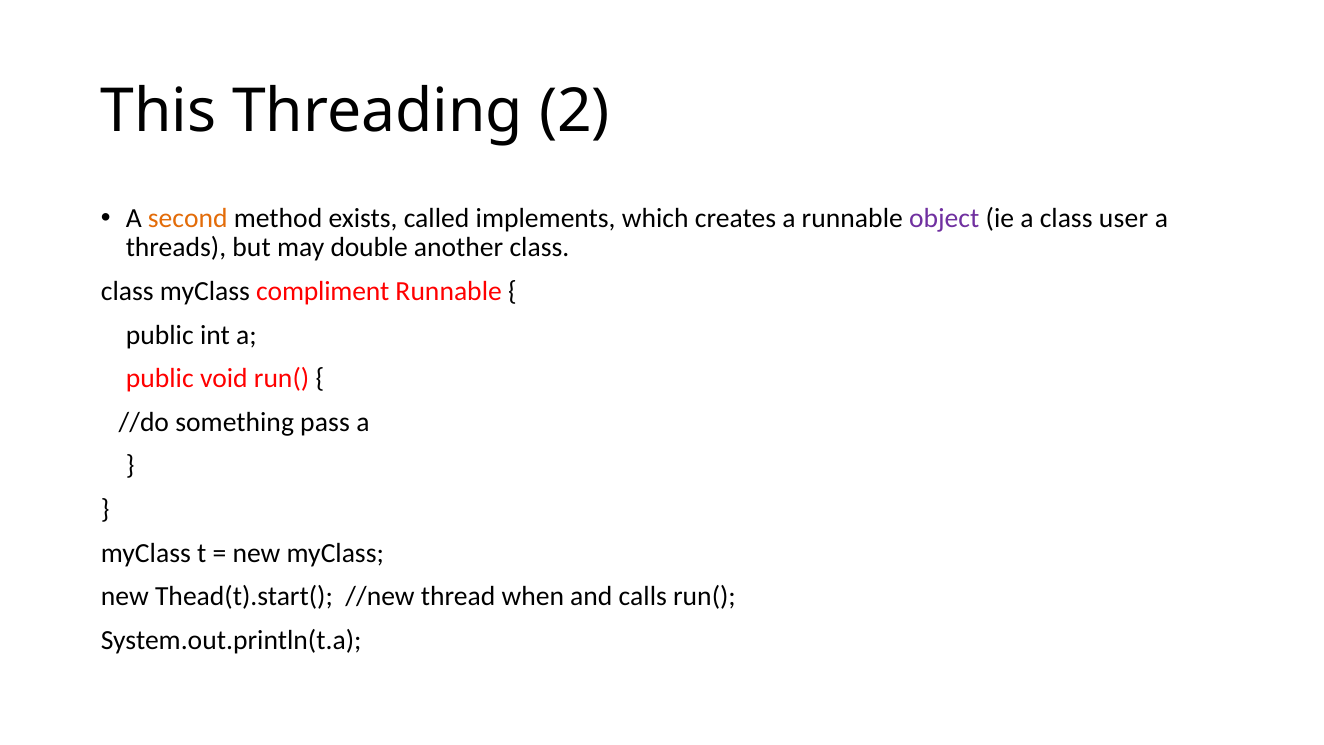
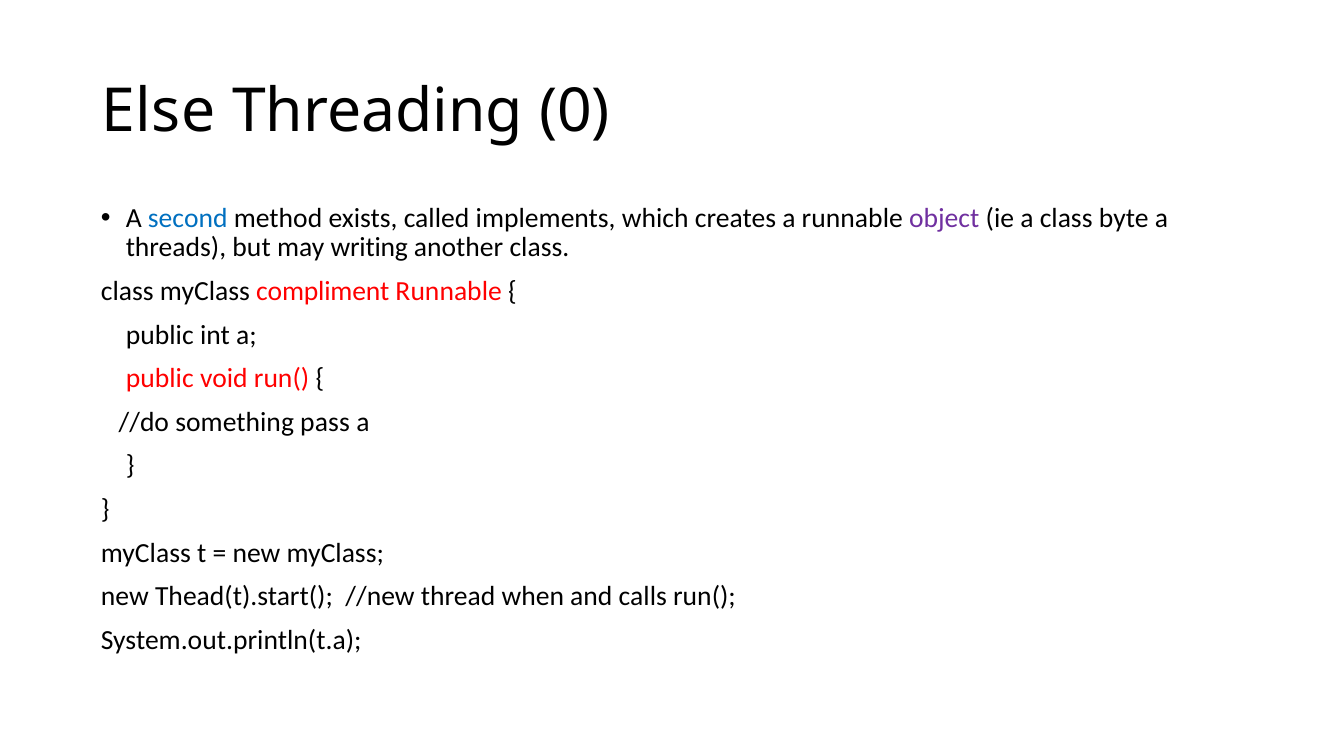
This: This -> Else
2: 2 -> 0
second colour: orange -> blue
user: user -> byte
double: double -> writing
